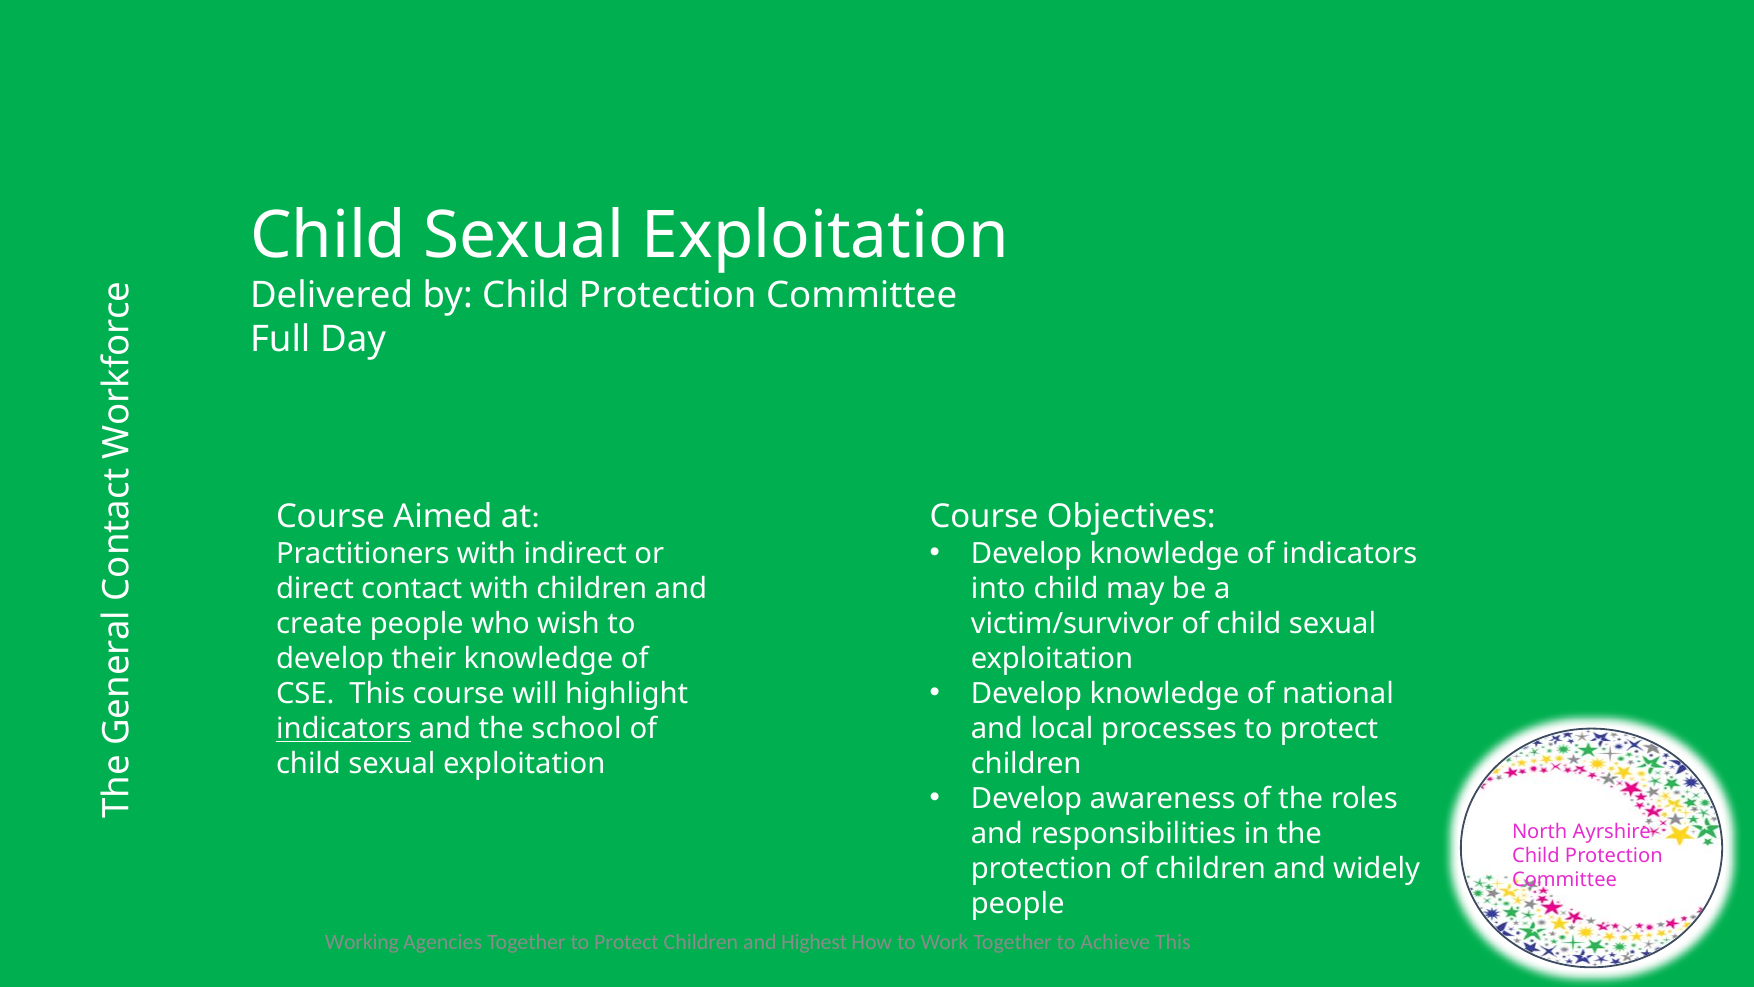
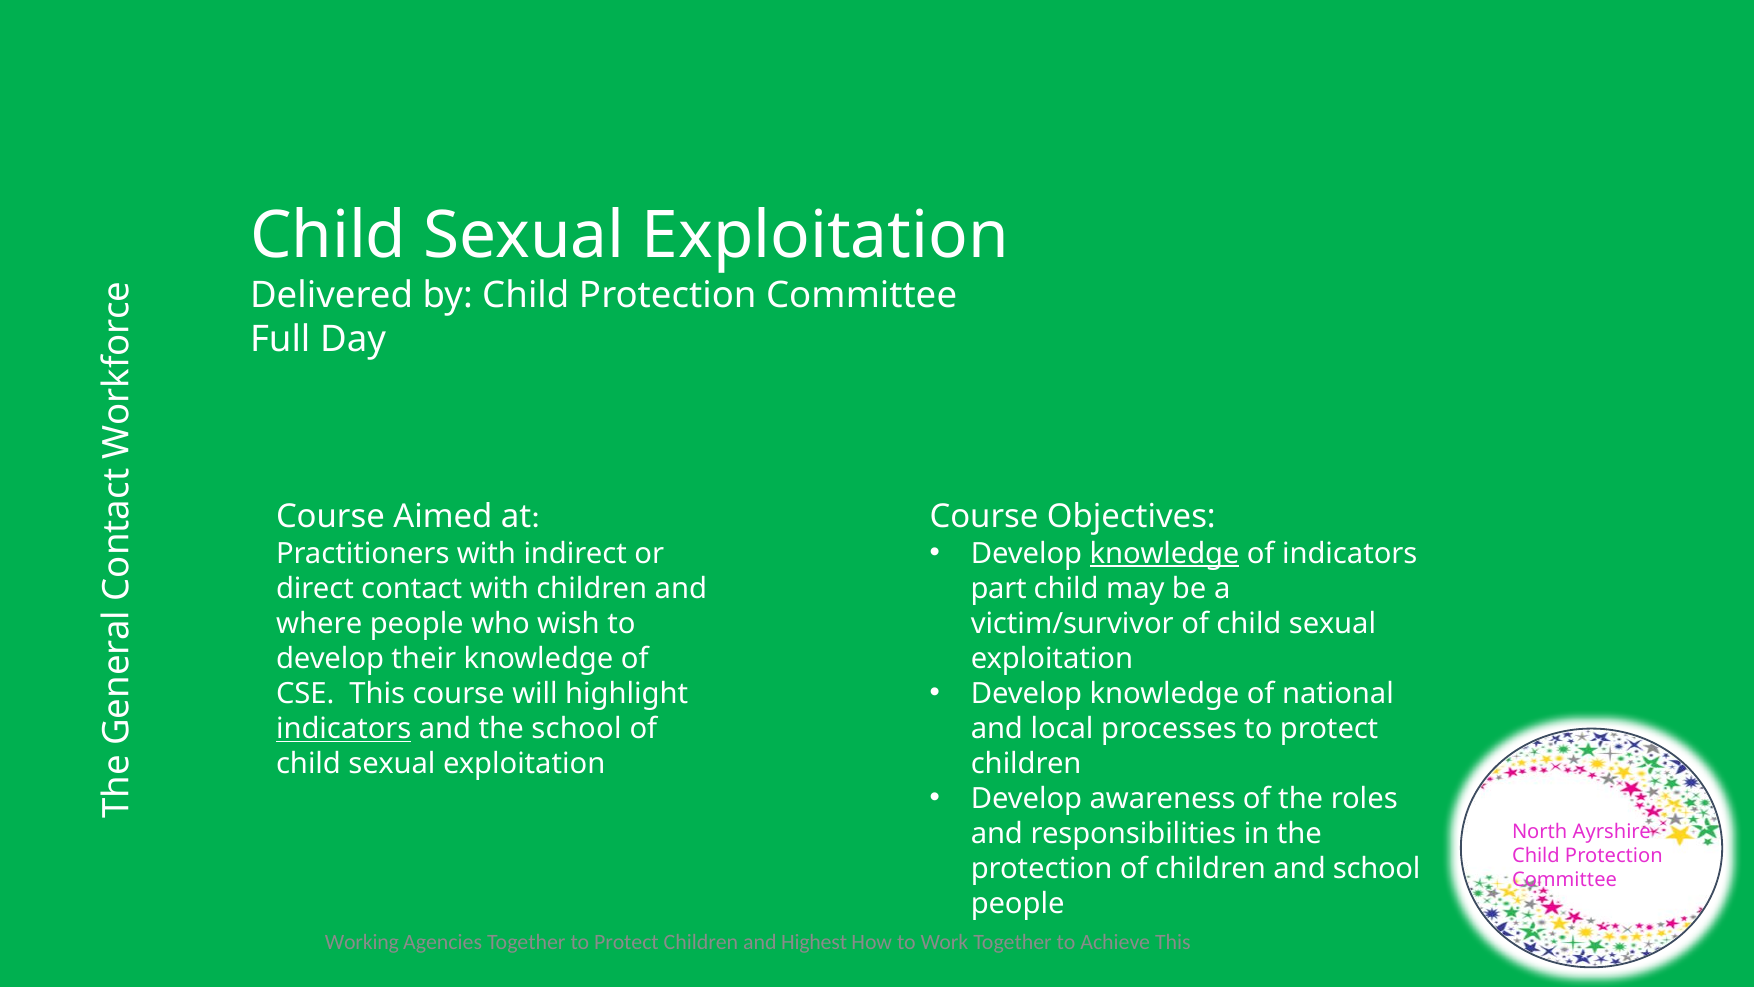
knowledge at (1165, 553) underline: none -> present
into: into -> part
create: create -> where
and widely: widely -> school
